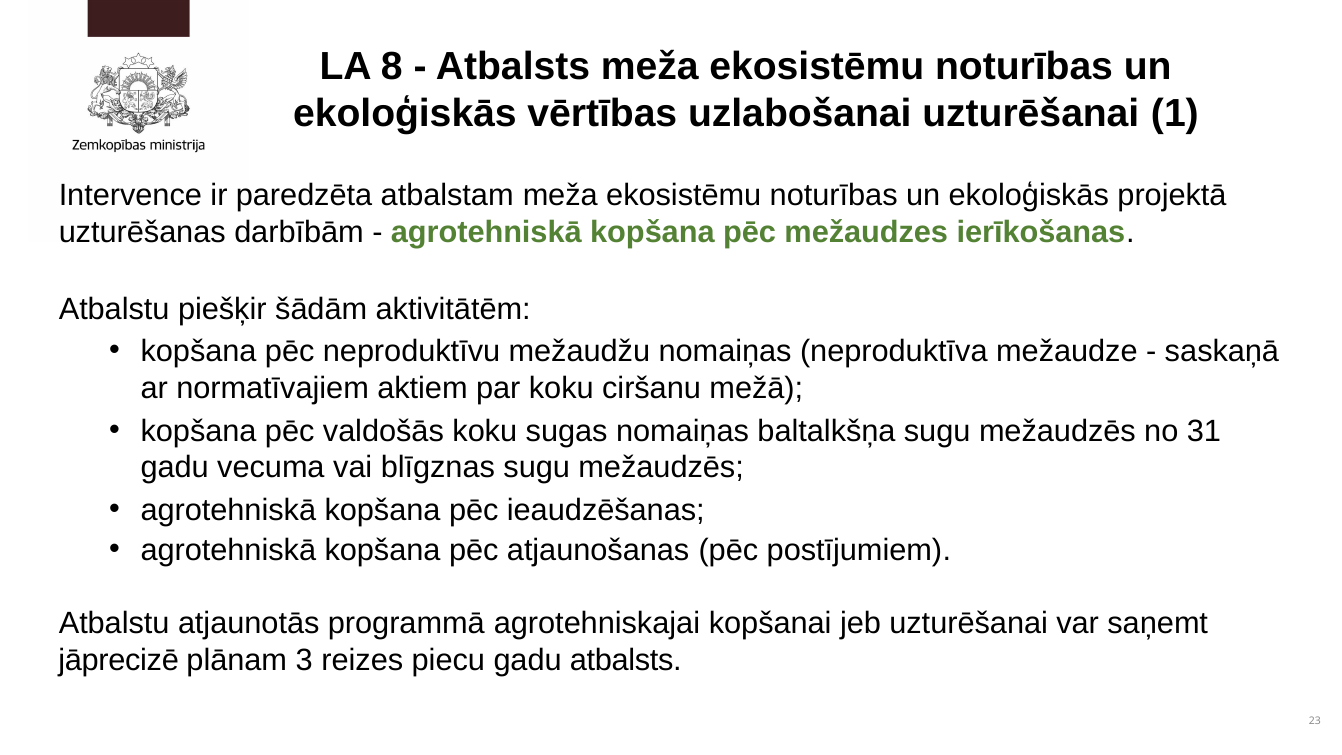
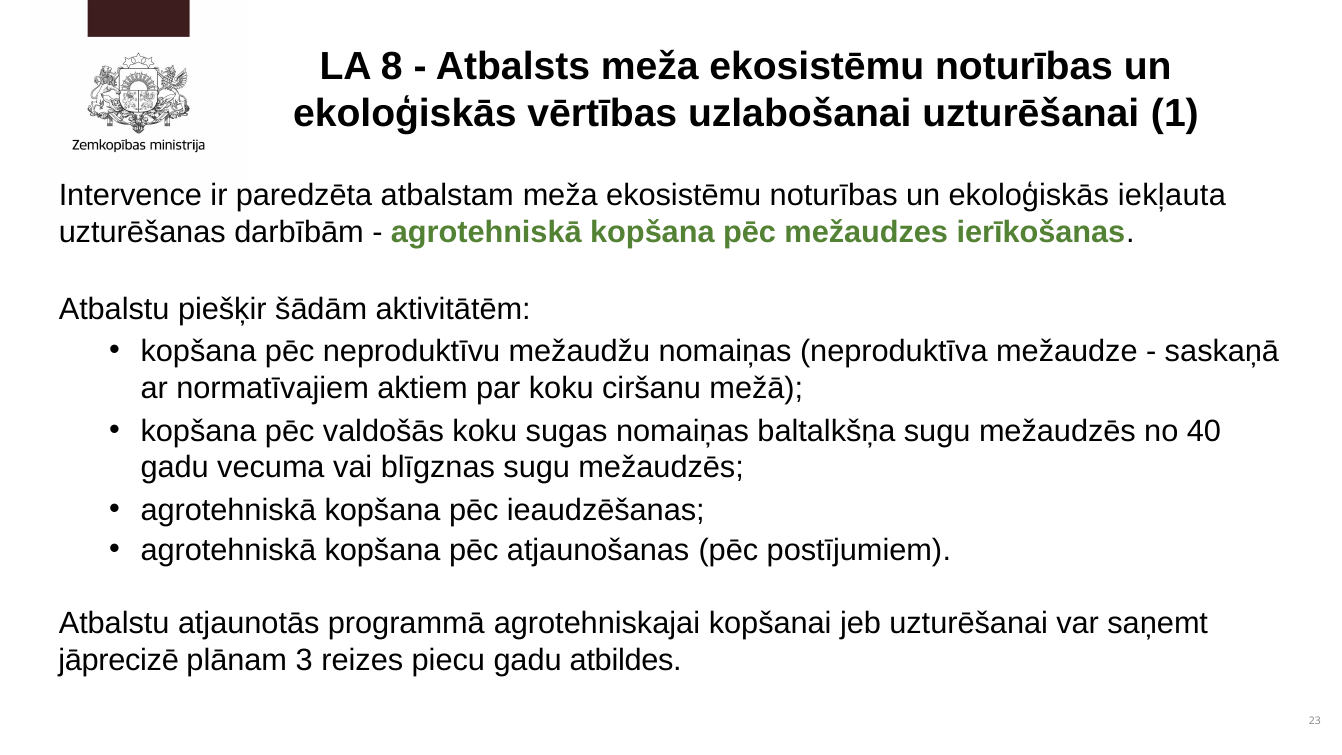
projektā: projektā -> iekļauta
31: 31 -> 40
gadu atbalsts: atbalsts -> atbildes
